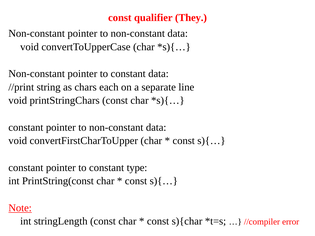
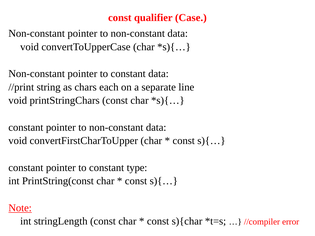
They: They -> Case
